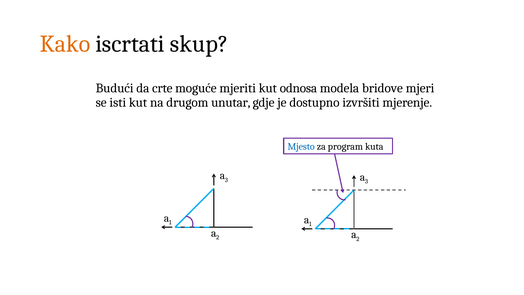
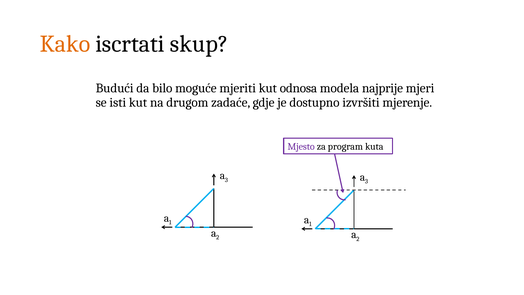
crte: crte -> bilo
bridove: bridove -> najprije
unutar: unutar -> zadaće
Mjesto colour: blue -> purple
